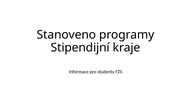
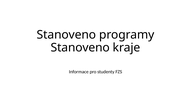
Stipendijní at (80, 48): Stipendijní -> Stanoveno
